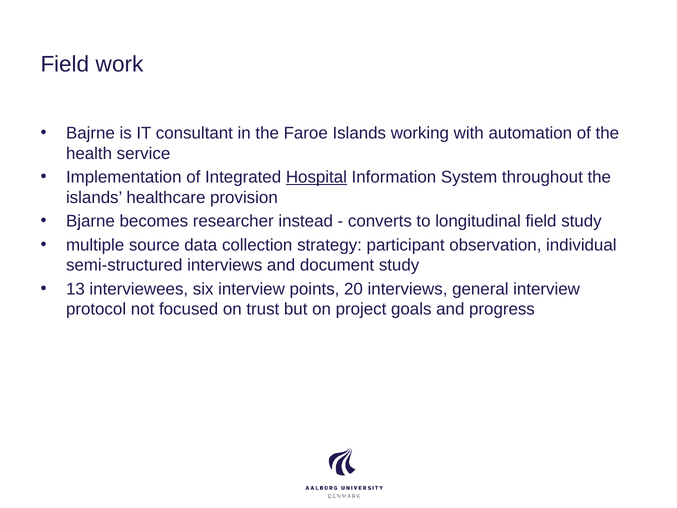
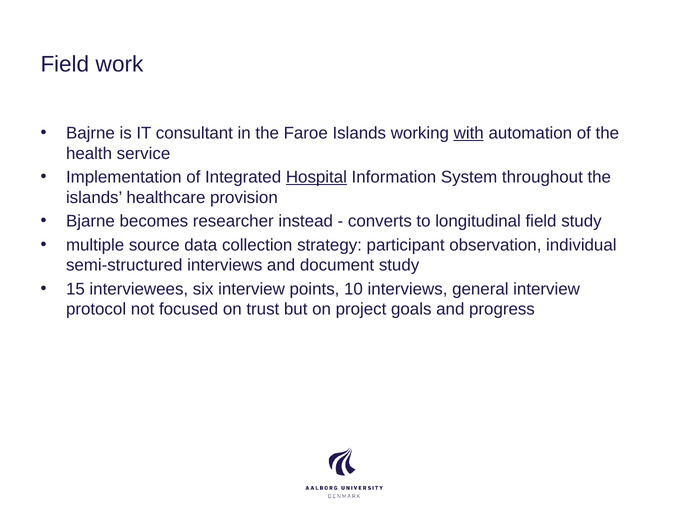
with underline: none -> present
13: 13 -> 15
20: 20 -> 10
